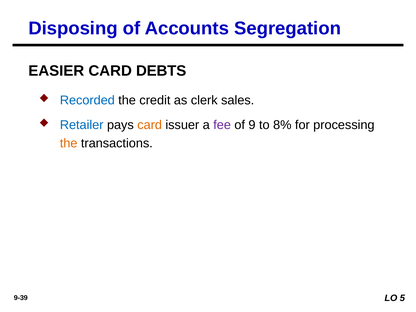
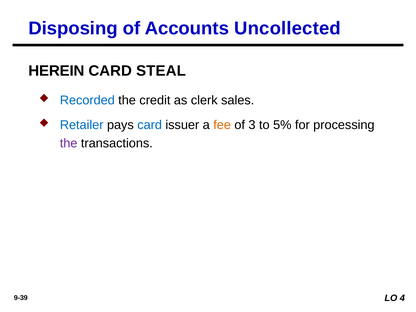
Segregation: Segregation -> Uncollected
EASIER: EASIER -> HEREIN
DEBTS: DEBTS -> STEAL
card at (150, 125) colour: orange -> blue
fee colour: purple -> orange
9: 9 -> 3
8%: 8% -> 5%
the at (69, 143) colour: orange -> purple
5: 5 -> 4
